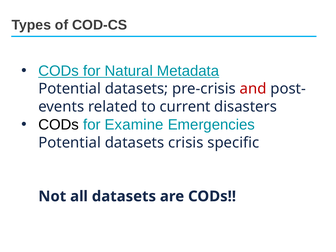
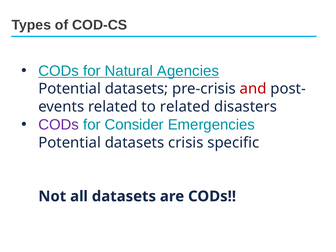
Metadata: Metadata -> Agencies
to current: current -> related
CODs at (59, 125) colour: black -> purple
Examine: Examine -> Consider
